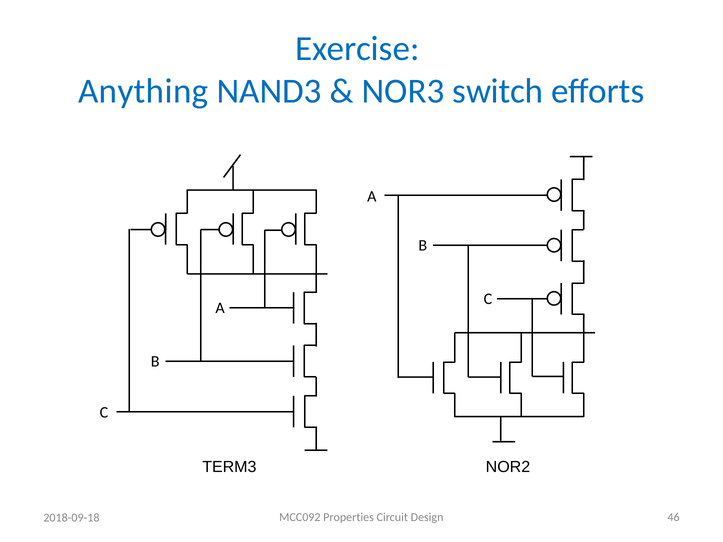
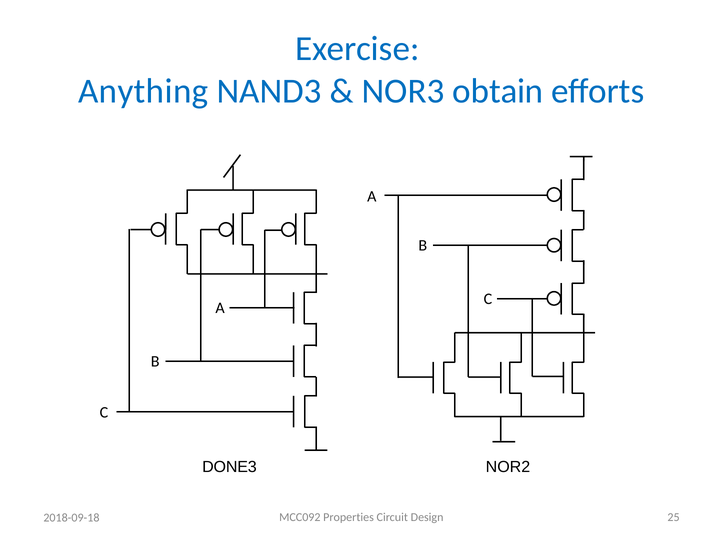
switch: switch -> obtain
TERM3: TERM3 -> DONE3
46: 46 -> 25
